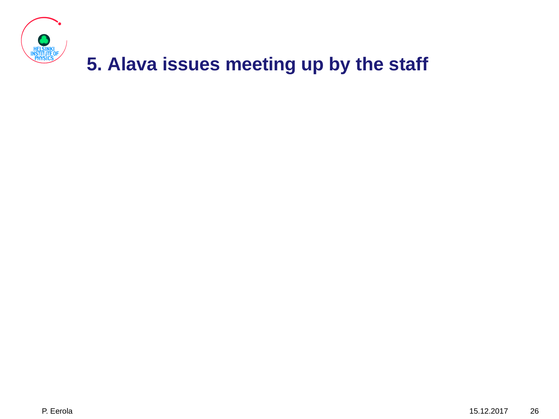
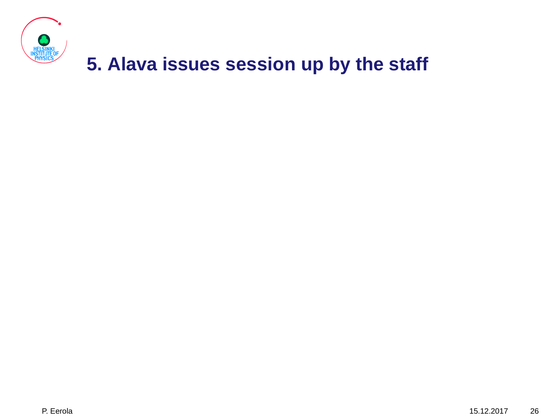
meeting: meeting -> session
